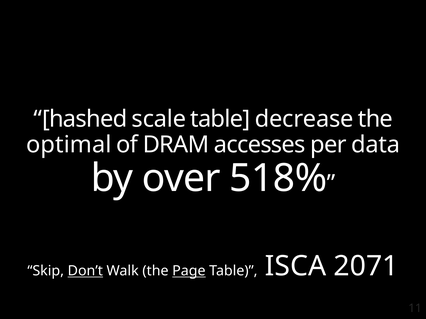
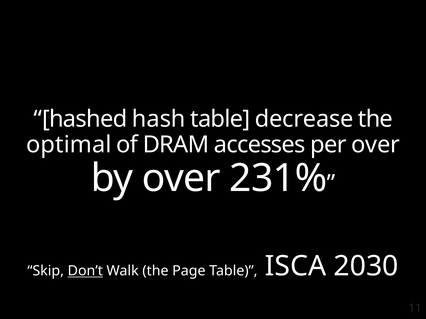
scale: scale -> hash
per data: data -> over
518%: 518% -> 231%
Page underline: present -> none
2071: 2071 -> 2030
